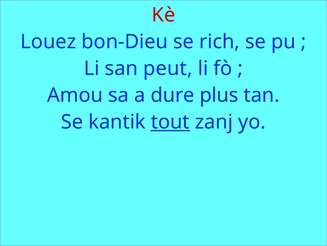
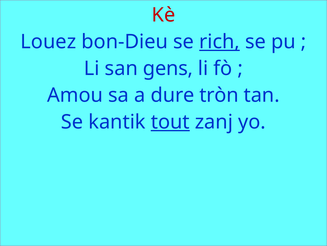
rich underline: none -> present
peut: peut -> gens
plus: plus -> tròn
